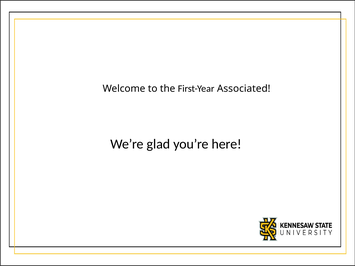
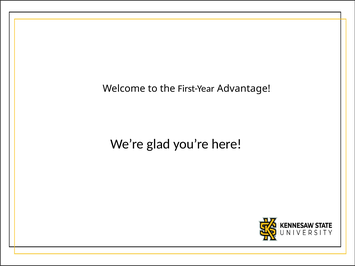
Associated: Associated -> Advantage
